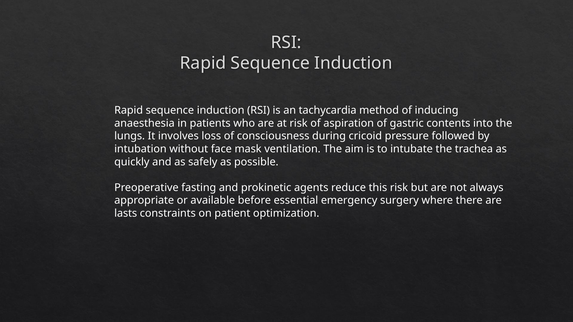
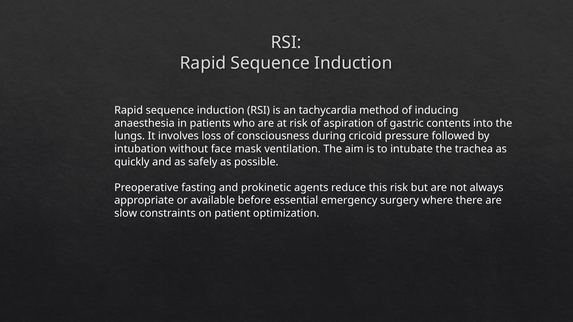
lasts: lasts -> slow
